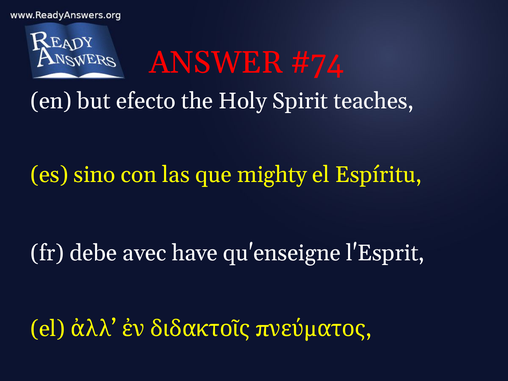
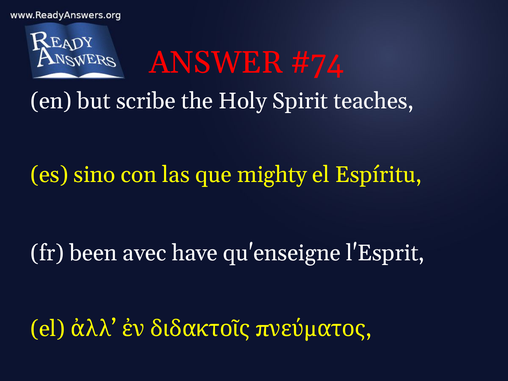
efecto: efecto -> scribe
debe: debe -> been
